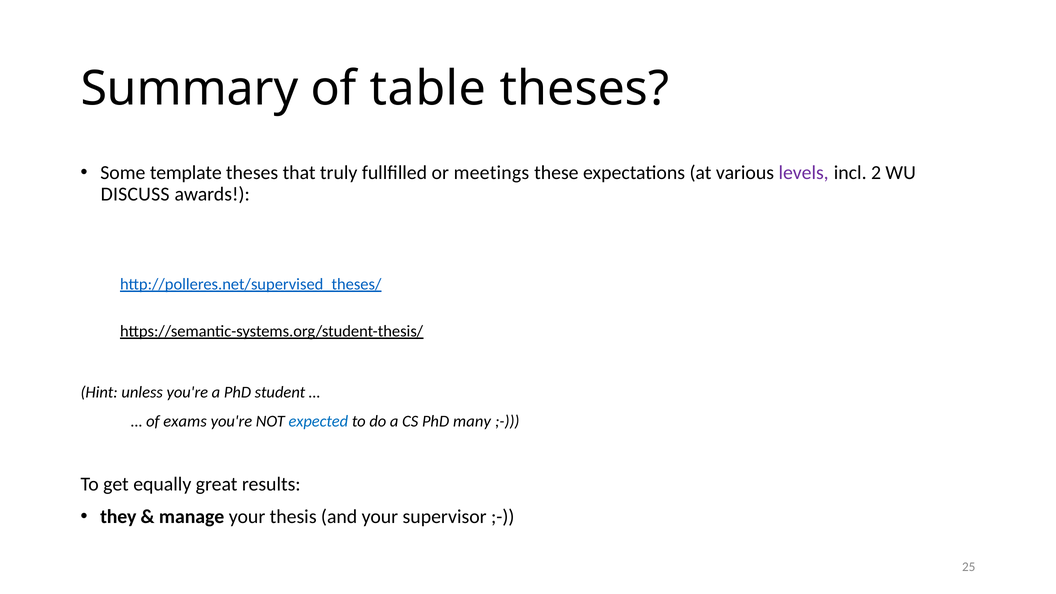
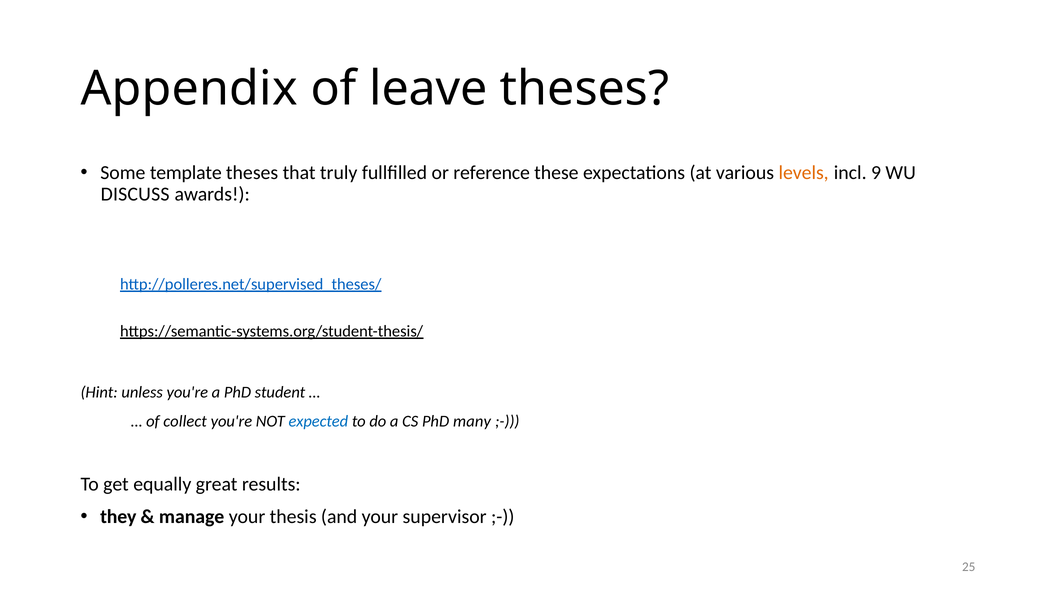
Summary: Summary -> Appendix
table: table -> leave
meetings: meetings -> reference
levels colour: purple -> orange
2: 2 -> 9
exams: exams -> collect
